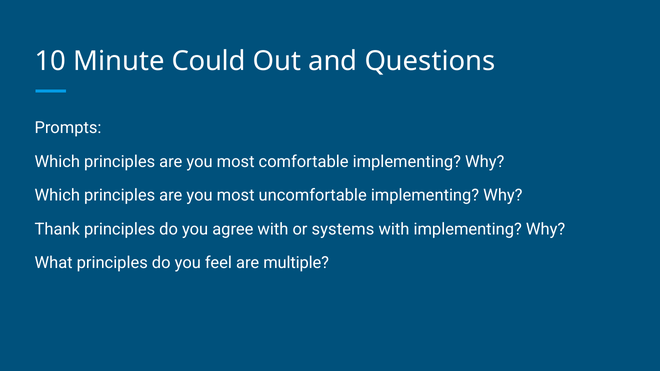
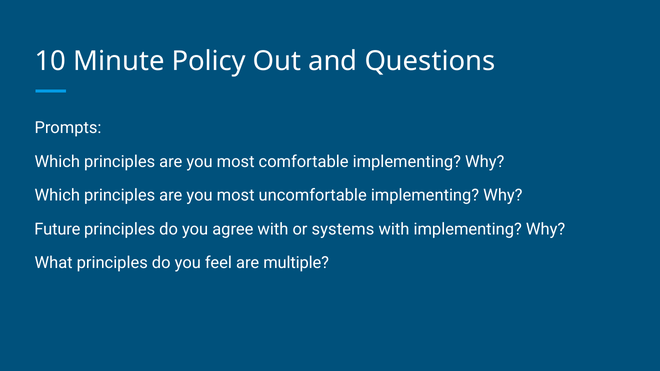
Could: Could -> Policy
Thank: Thank -> Future
